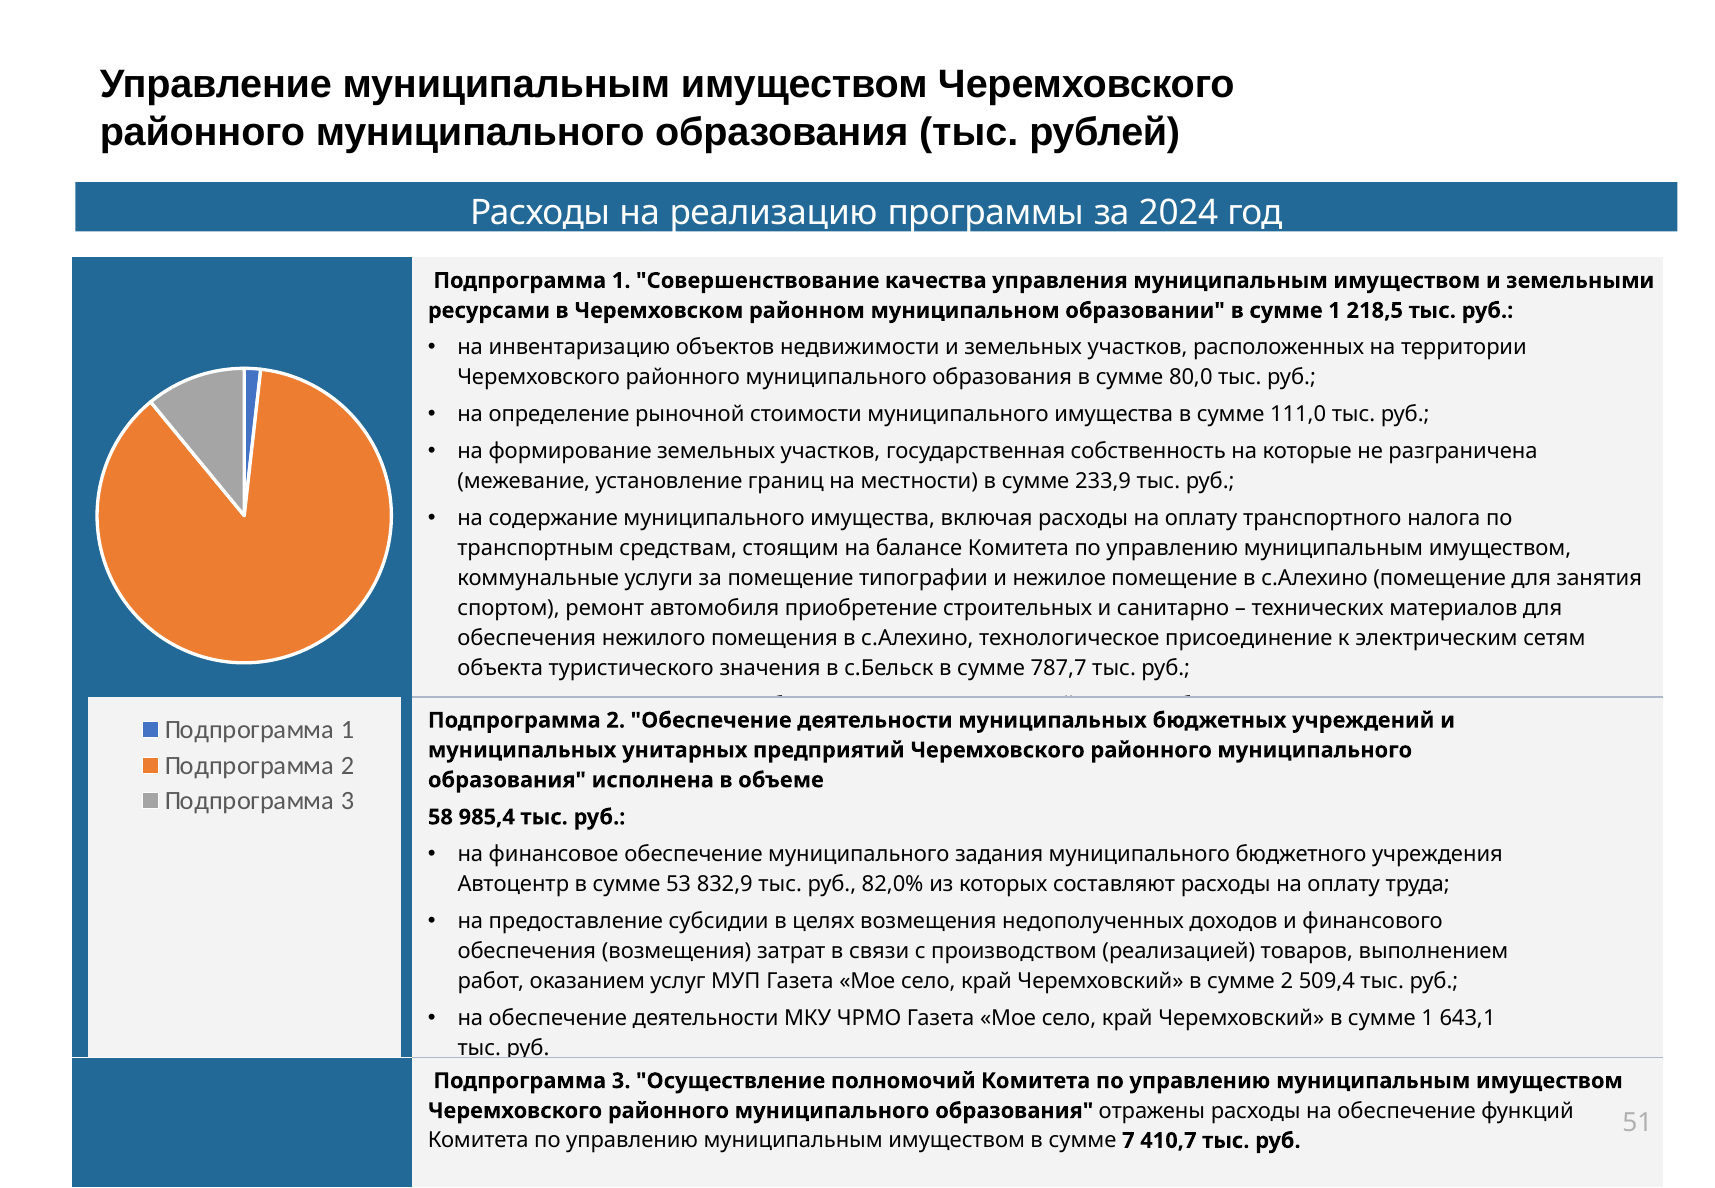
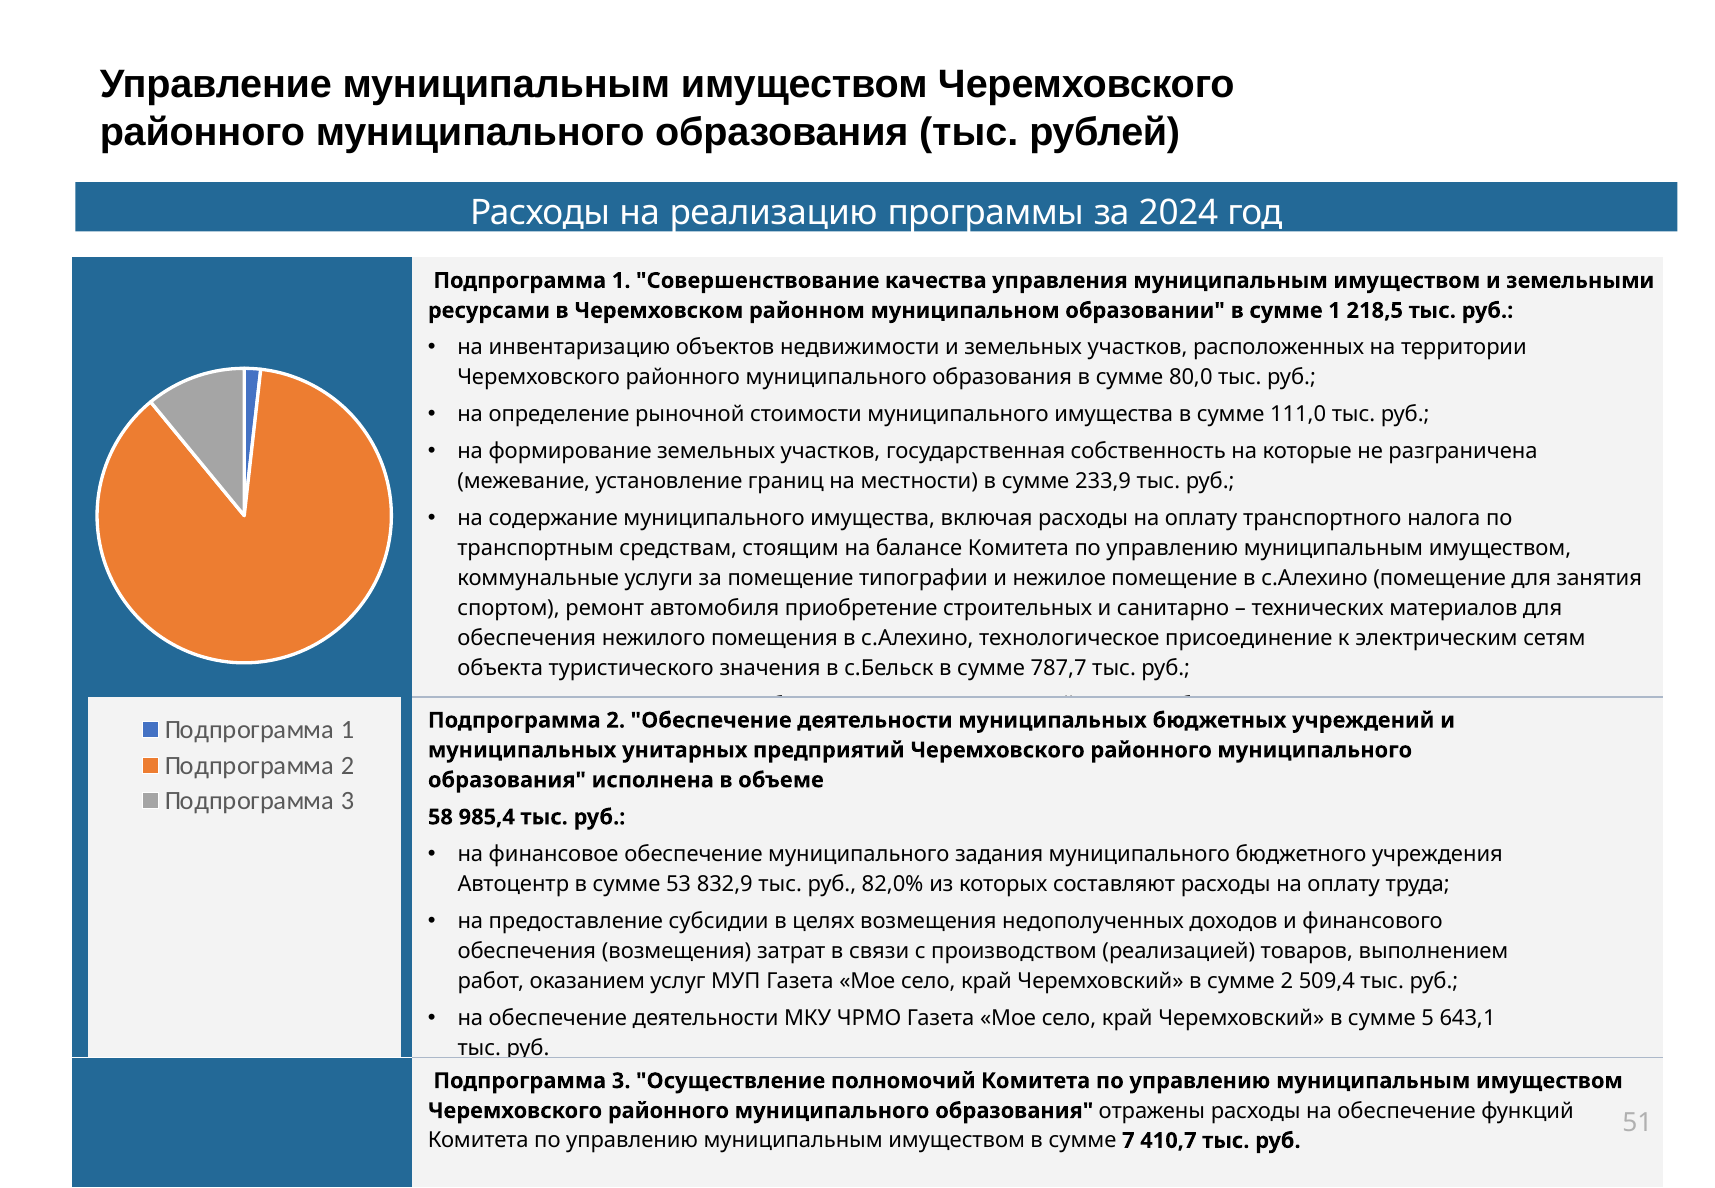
Черемховский в сумме 1: 1 -> 5
